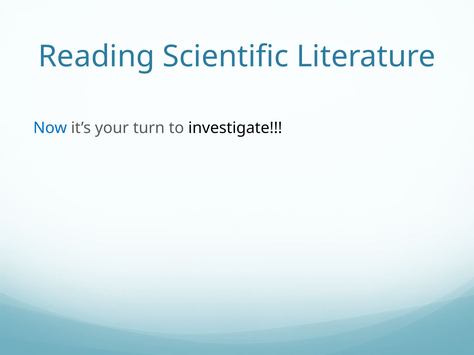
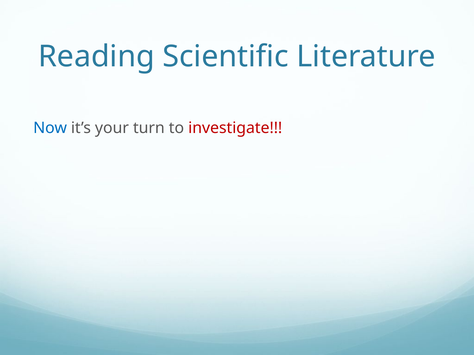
investigate colour: black -> red
